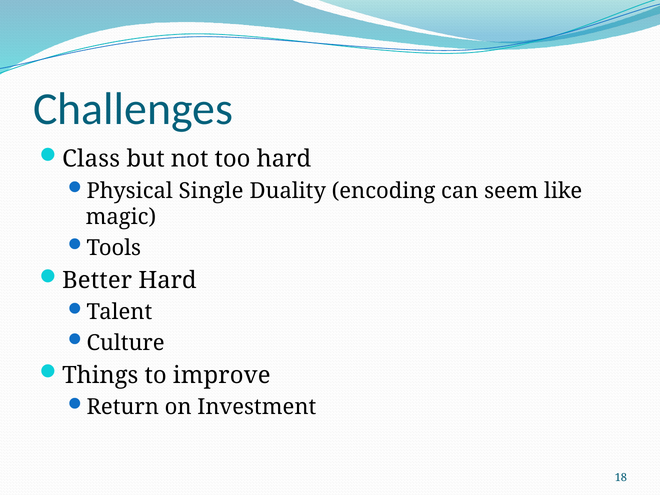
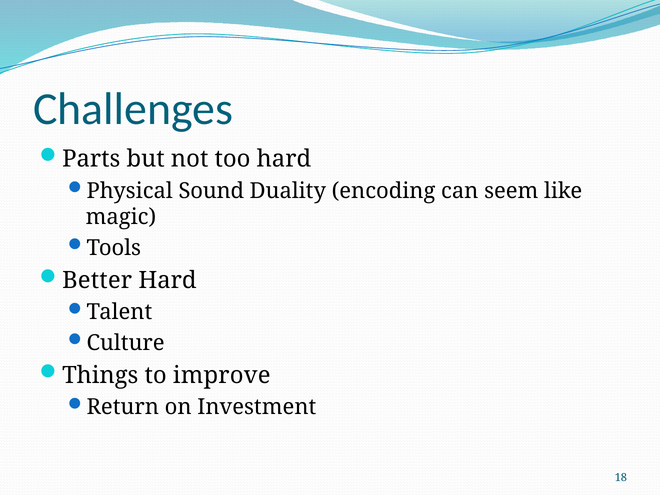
Class: Class -> Parts
Single: Single -> Sound
